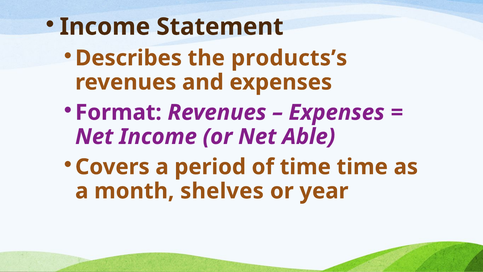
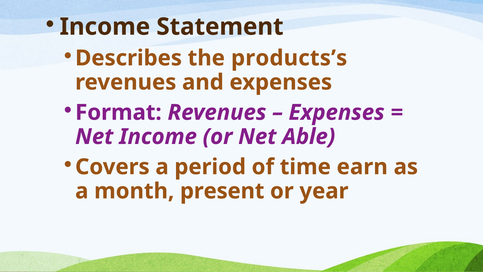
time time: time -> earn
shelves: shelves -> present
